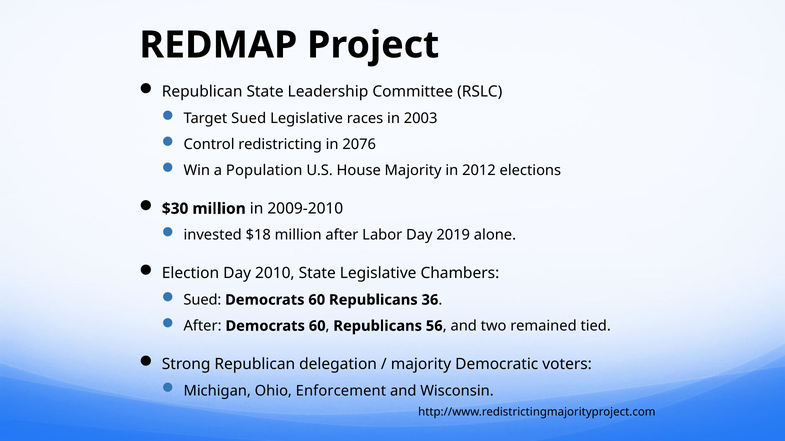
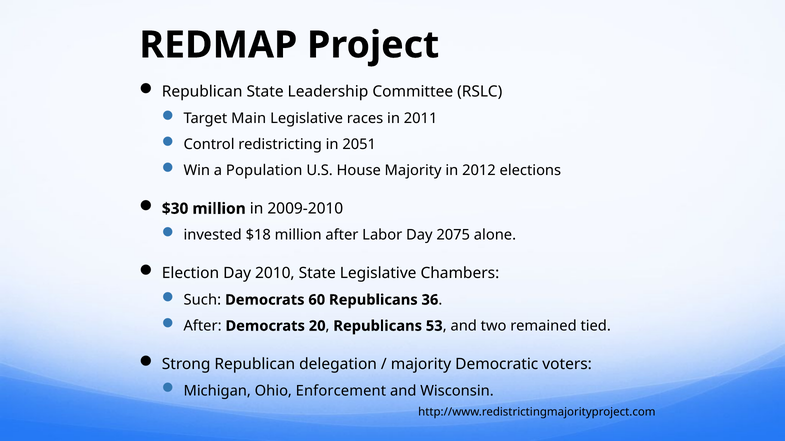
Target Sued: Sued -> Main
2003: 2003 -> 2011
2076: 2076 -> 2051
2019: 2019 -> 2075
Sued at (202, 300): Sued -> Such
After Democrats 60: 60 -> 20
56: 56 -> 53
